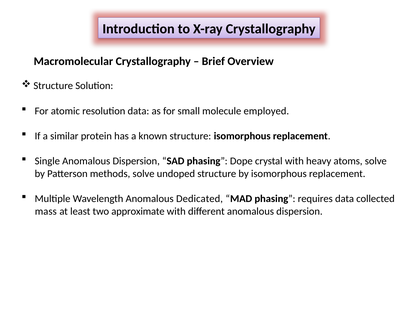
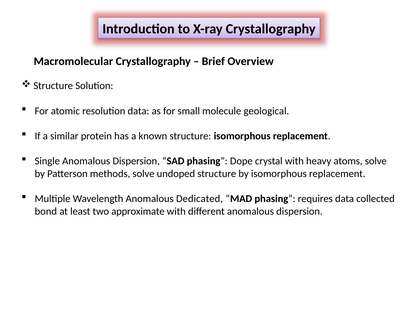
employed: employed -> geological
mass: mass -> bond
